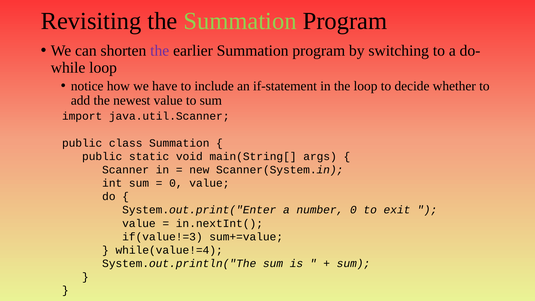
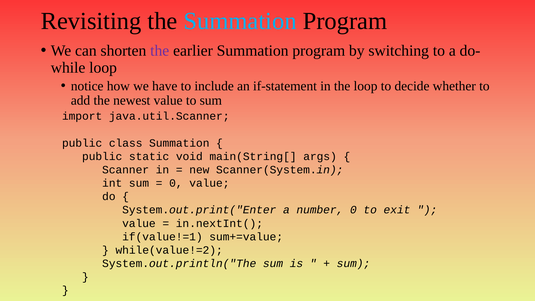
Summation at (240, 21) colour: light green -> light blue
if(value!=3: if(value!=3 -> if(value!=1
while(value!=4: while(value!=4 -> while(value!=2
